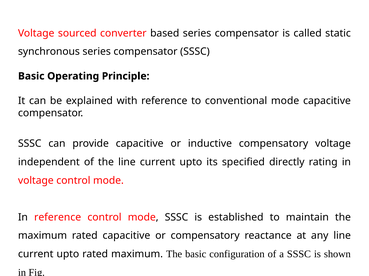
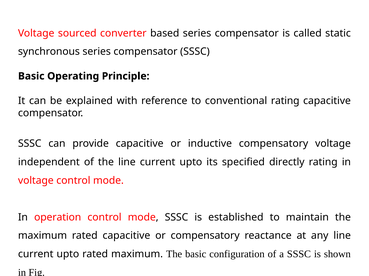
conventional mode: mode -> rating
In reference: reference -> operation
